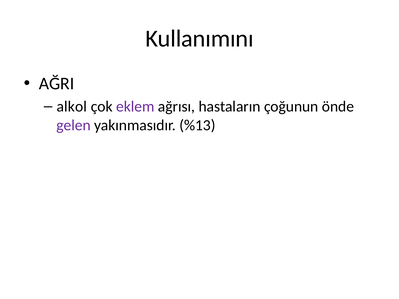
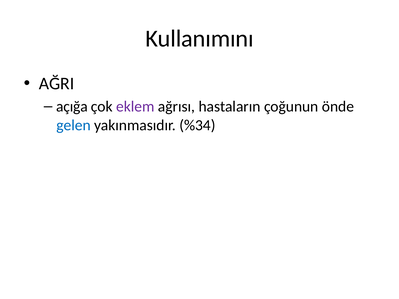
alkol: alkol -> açığa
gelen colour: purple -> blue
%13: %13 -> %34
